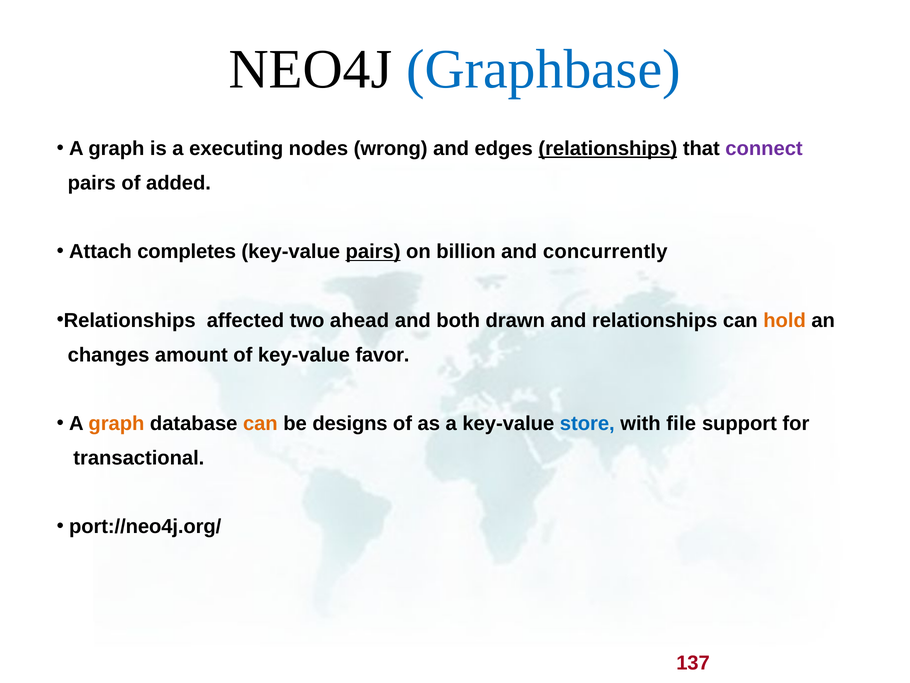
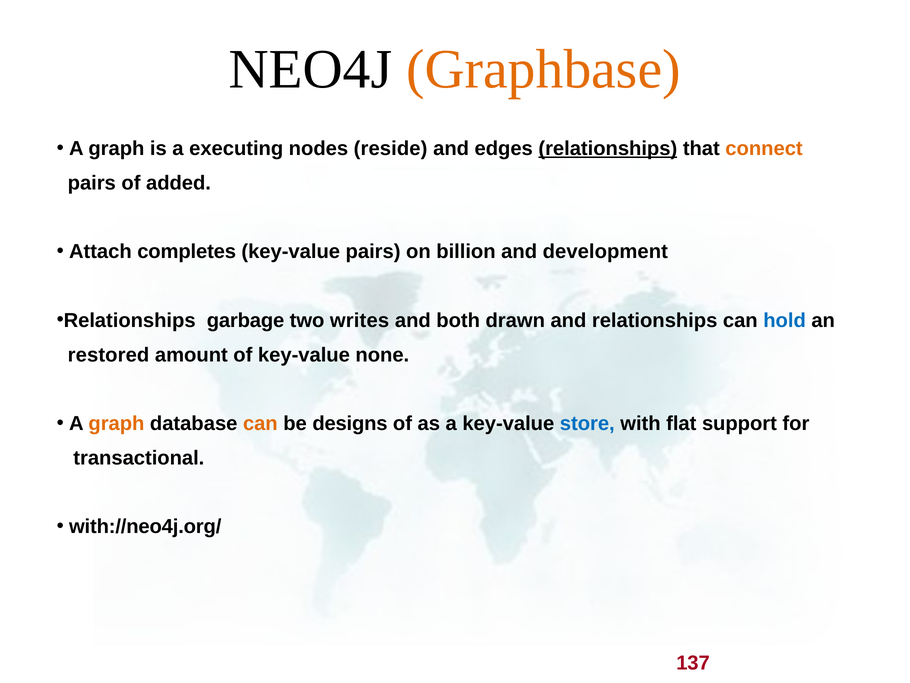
Graphbase colour: blue -> orange
wrong: wrong -> reside
connect colour: purple -> orange
pairs at (373, 252) underline: present -> none
concurrently: concurrently -> development
affected: affected -> garbage
ahead: ahead -> writes
hold colour: orange -> blue
changes: changes -> restored
favor: favor -> none
file: file -> flat
port://neo4j.org/: port://neo4j.org/ -> with://neo4j.org/
